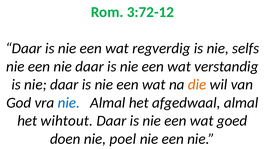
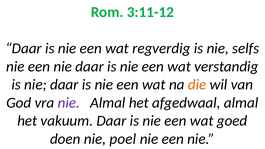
3:72-12: 3:72-12 -> 3:11-12
nie at (69, 103) colour: blue -> purple
wihtout: wihtout -> vakuum
